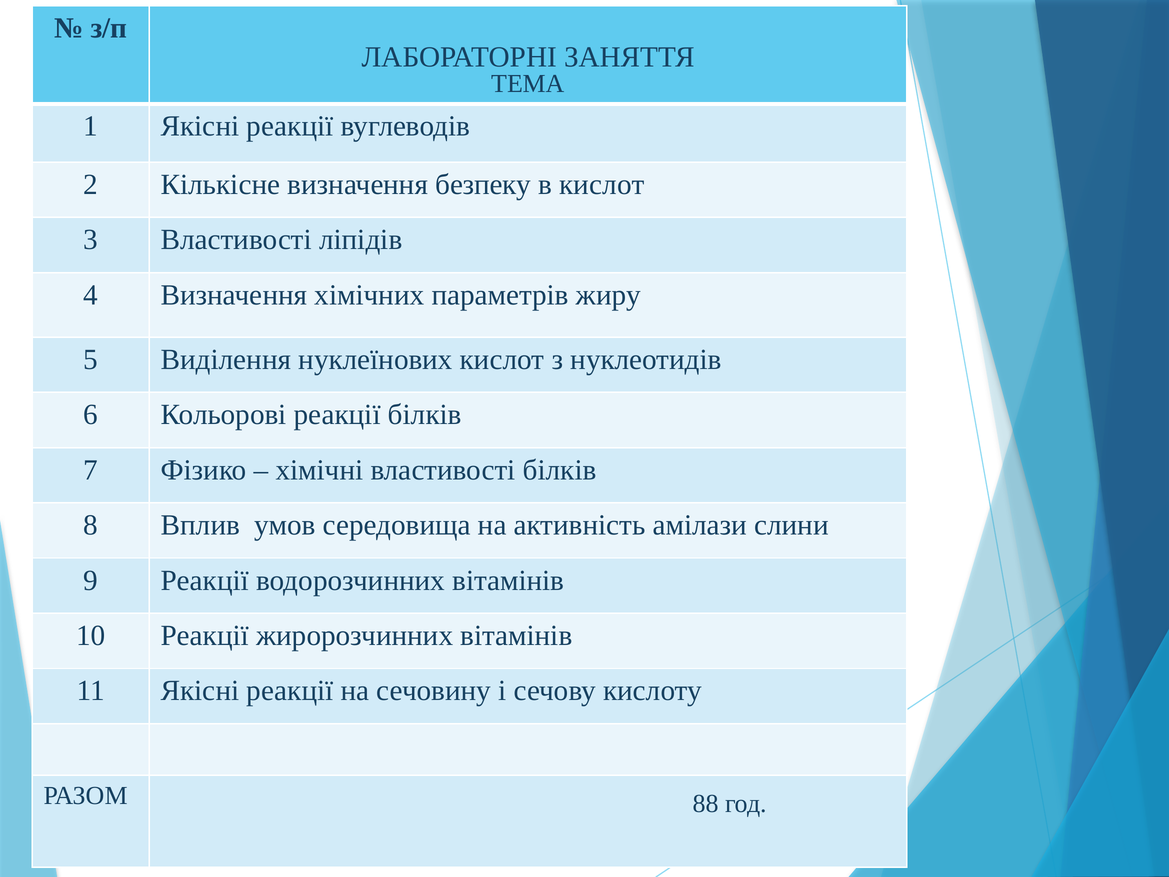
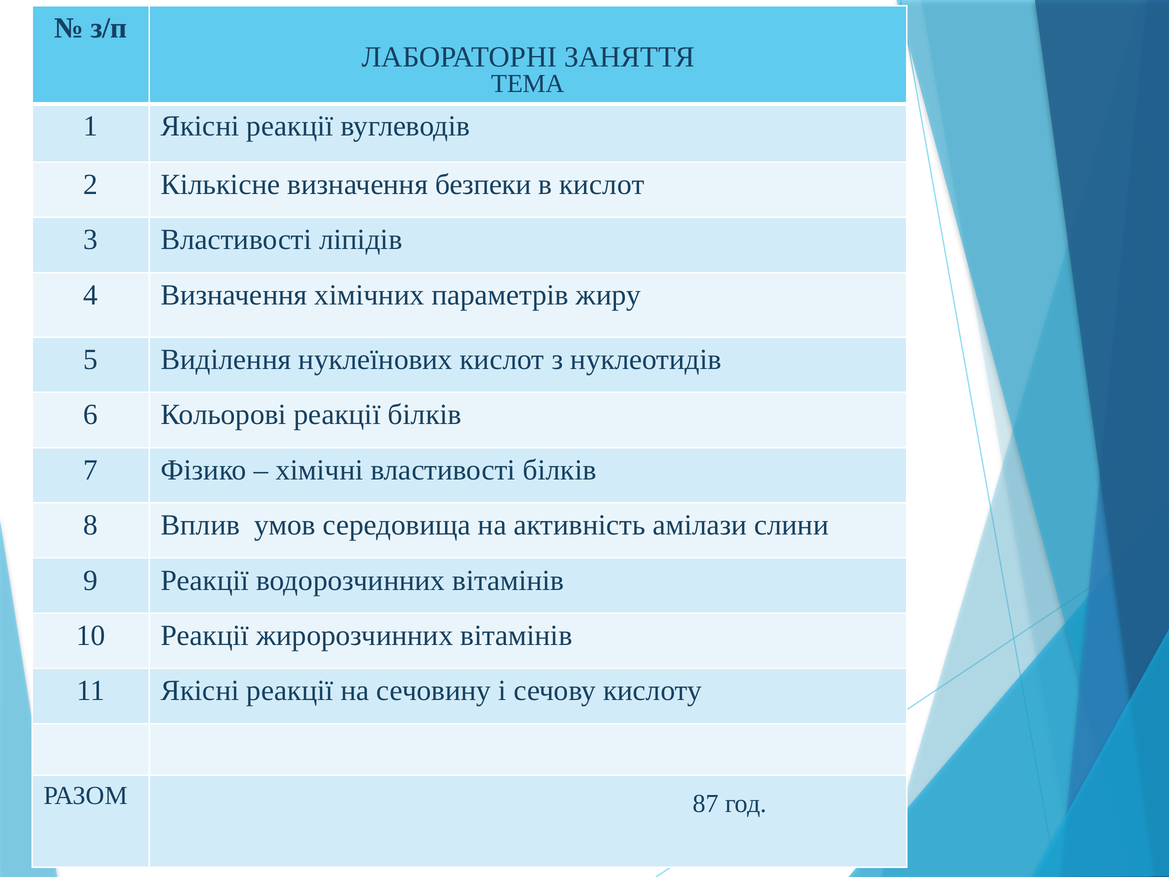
безпеку: безпеку -> безпеки
88: 88 -> 87
